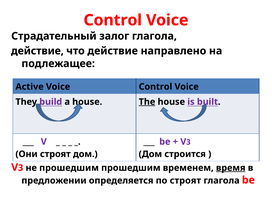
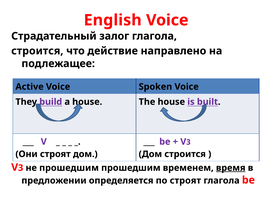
Control at (113, 20): Control -> English
действие at (37, 51): действие -> строится
Voice Control: Control -> Spoken
The underline: present -> none
